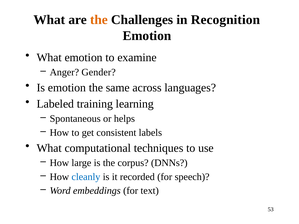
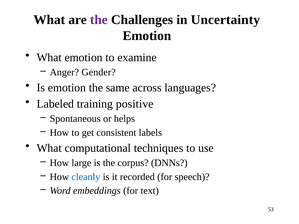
the at (99, 20) colour: orange -> purple
Recognition: Recognition -> Uncertainty
learning: learning -> positive
